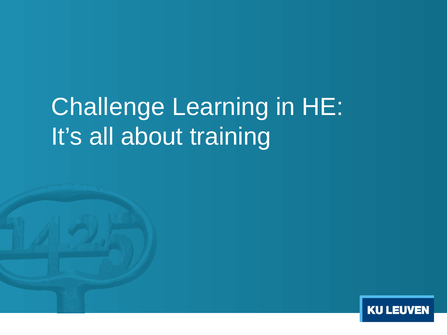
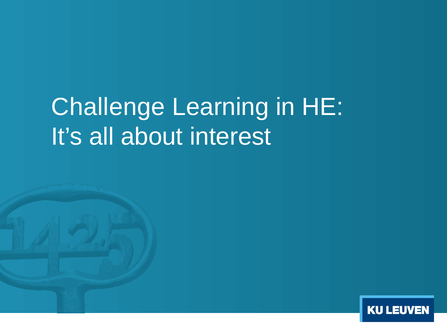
training: training -> interest
